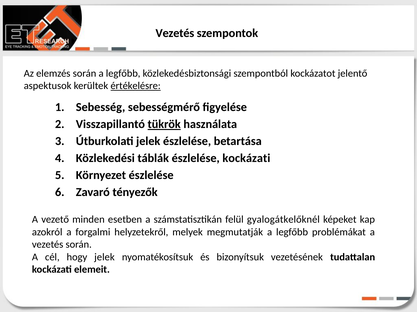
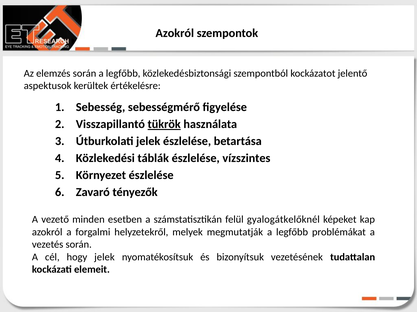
Vezetés at (175, 33): Vezetés -> Azokról
értékelésre underline: present -> none
észlelése kockázati: kockázati -> vízszintes
